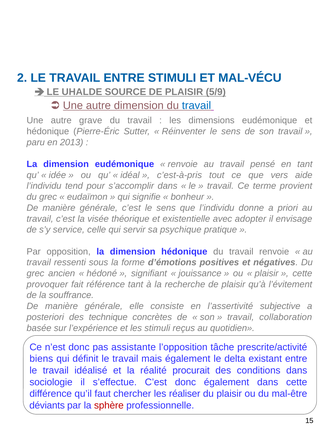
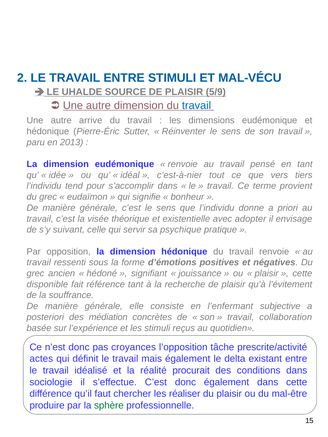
grave: grave -> arrive
c’est-à-pris: c’est-à-pris -> c’est-à-nier
aide: aide -> tiers
service: service -> suivant
provoquer: provoquer -> disponible
l’assertivité: l’assertivité -> l’enfermant
technique: technique -> médiation
assistante: assistante -> croyances
biens: biens -> actes
déviants: déviants -> produire
sphère colour: red -> green
